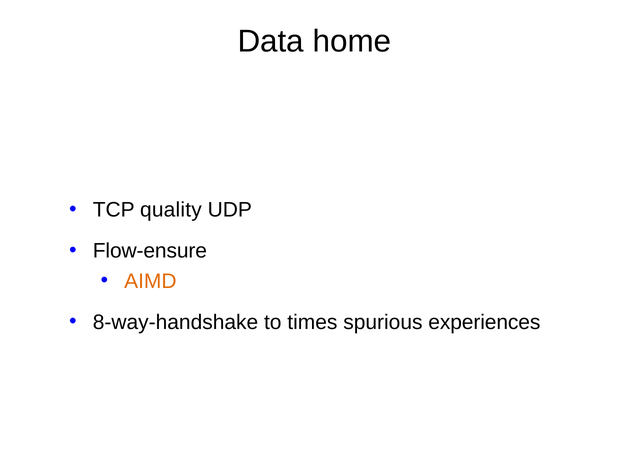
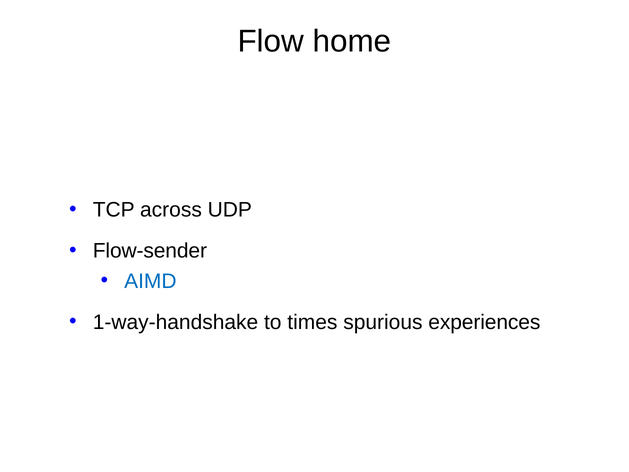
Data: Data -> Flow
quality: quality -> across
Flow-ensure: Flow-ensure -> Flow-sender
AIMD colour: orange -> blue
8-way-handshake: 8-way-handshake -> 1-way-handshake
